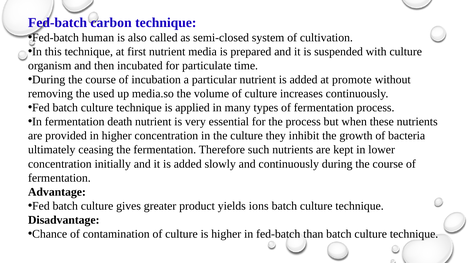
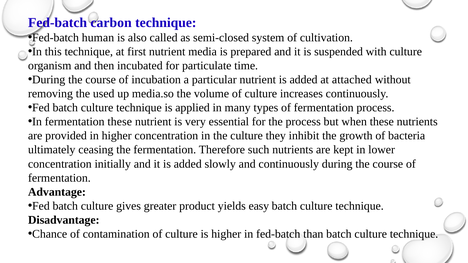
promote: promote -> attached
fermentation death: death -> these
ions: ions -> easy
